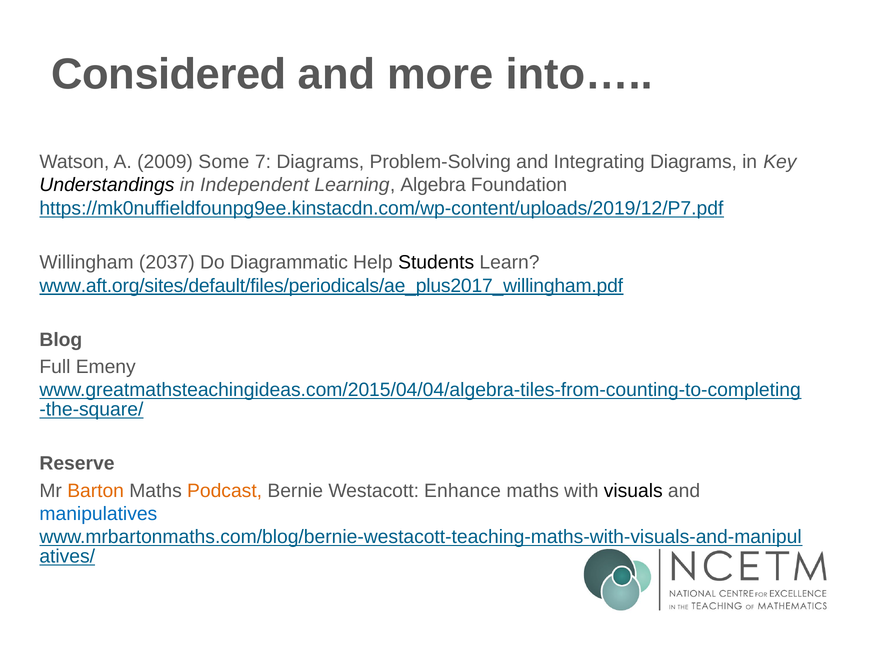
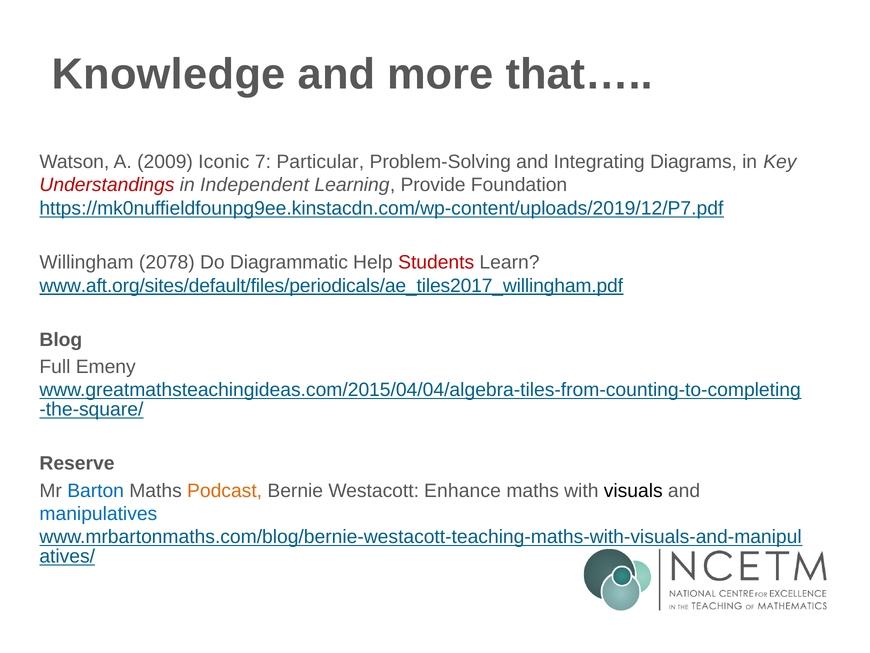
Considered: Considered -> Knowledge
into…: into… -> that…
Some: Some -> Iconic
7 Diagrams: Diagrams -> Particular
Understandings colour: black -> red
Algebra: Algebra -> Provide
2037: 2037 -> 2078
Students colour: black -> red
www.aft.org/sites/default/files/periodicals/ae_plus2017_willingham.pdf: www.aft.org/sites/default/files/periodicals/ae_plus2017_willingham.pdf -> www.aft.org/sites/default/files/periodicals/ae_tiles2017_willingham.pdf
Barton colour: orange -> blue
